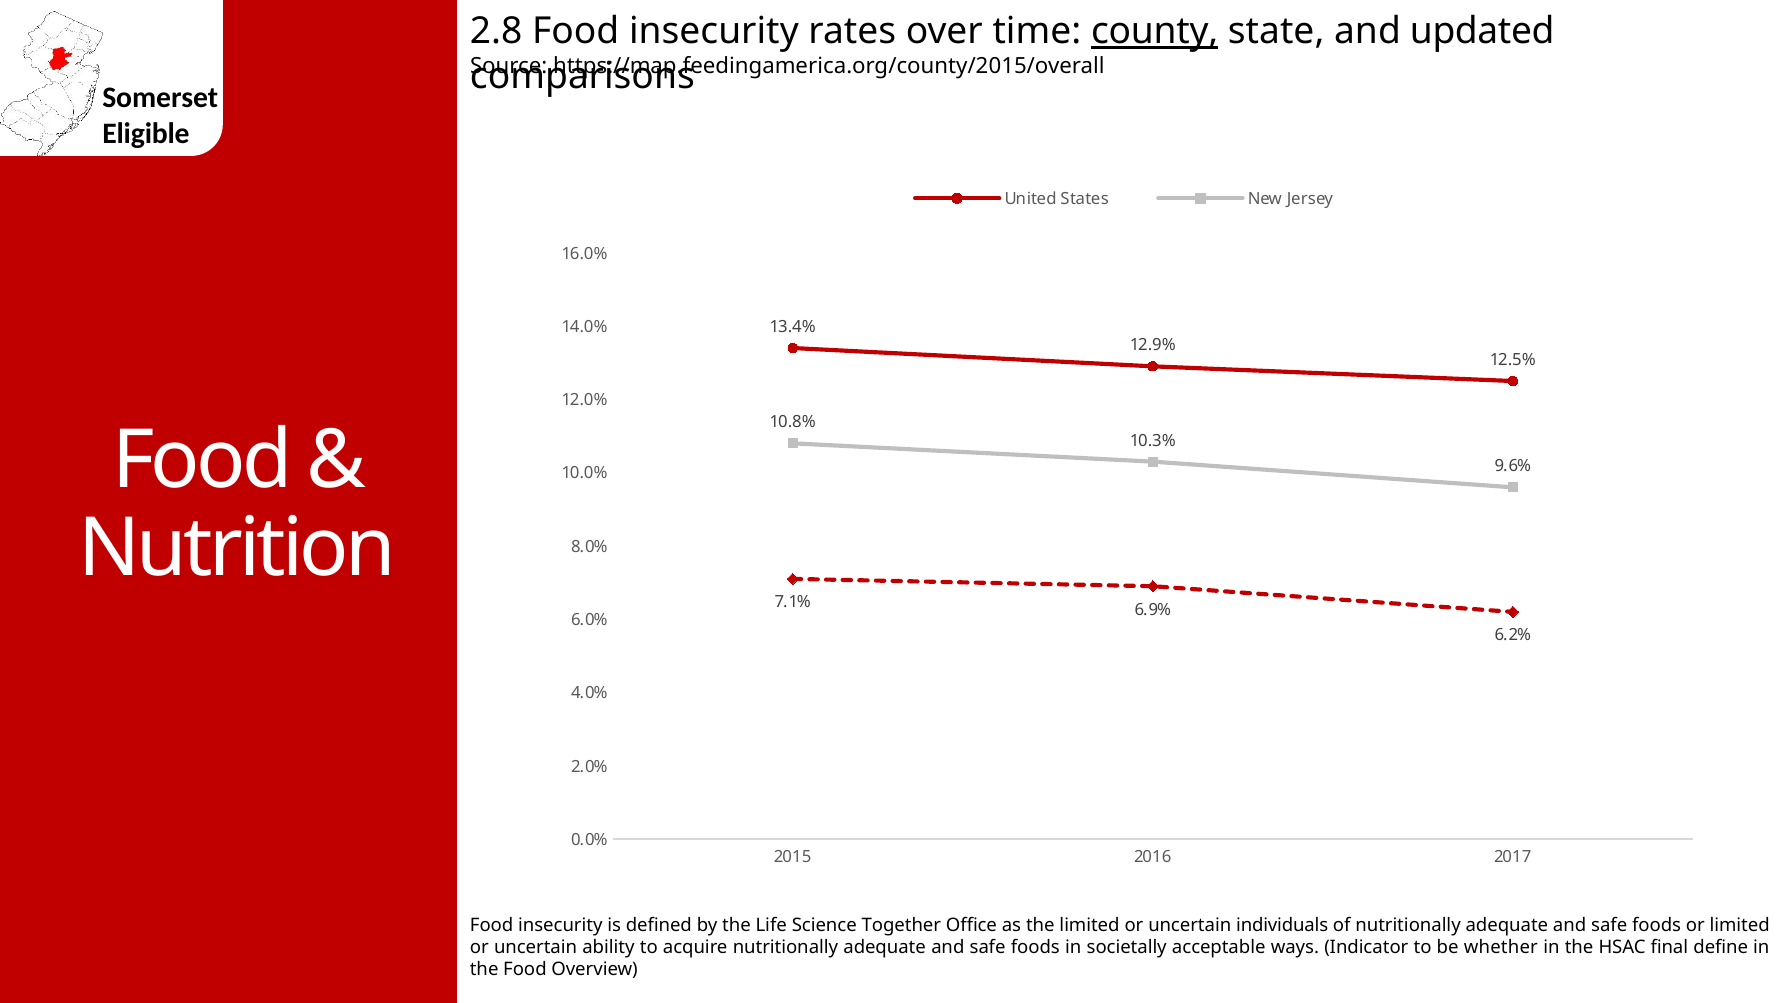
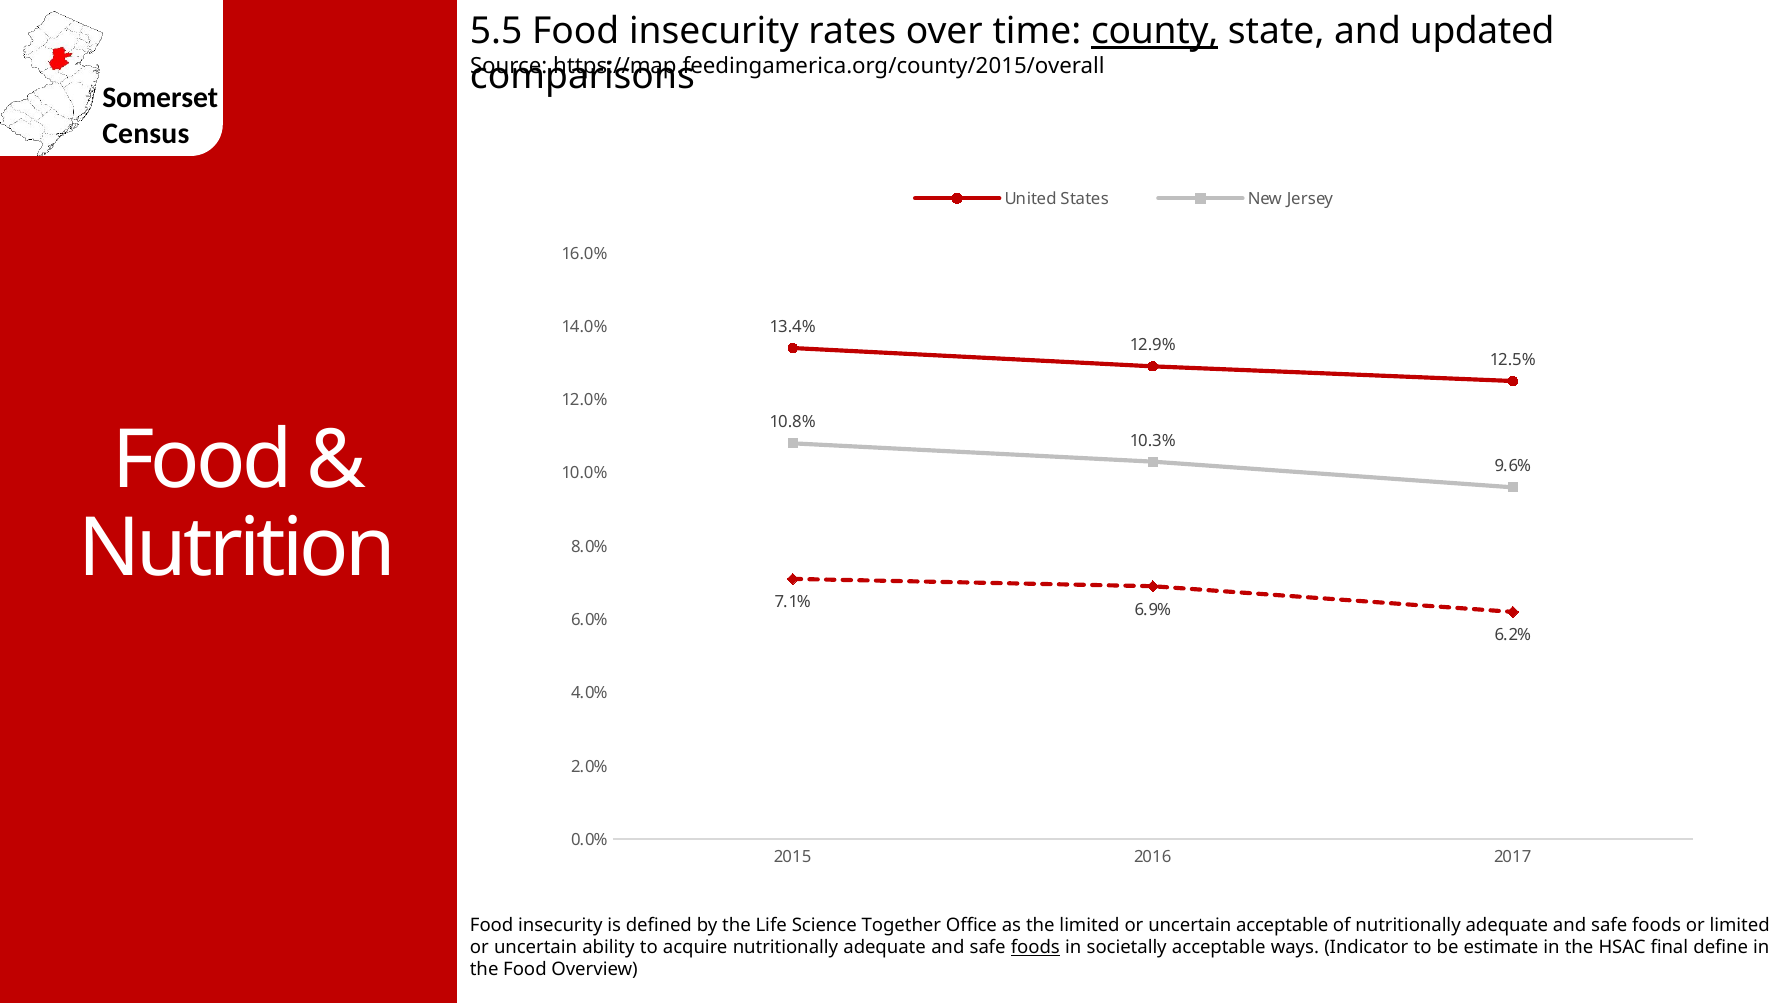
2.8: 2.8 -> 5.5
Eligible: Eligible -> Census
uncertain individuals: individuals -> acceptable
foods at (1035, 947) underline: none -> present
whether: whether -> estimate
